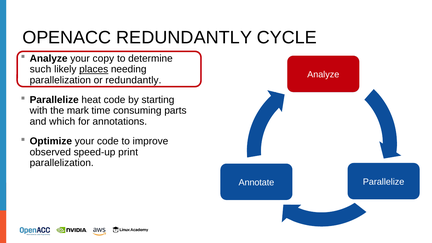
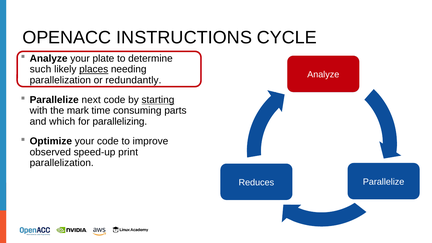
OPENACC REDUNDANTLY: REDUNDANTLY -> INSTRUCTIONS
copy: copy -> plate
heat: heat -> next
starting underline: none -> present
annotations: annotations -> parallelizing
Annotate: Annotate -> Reduces
